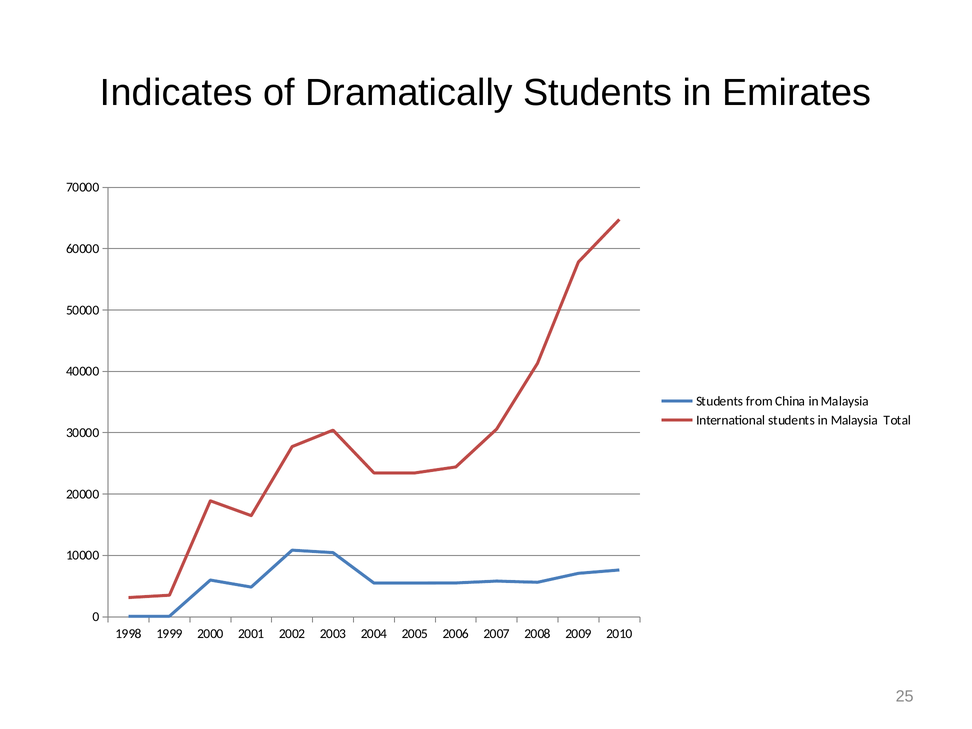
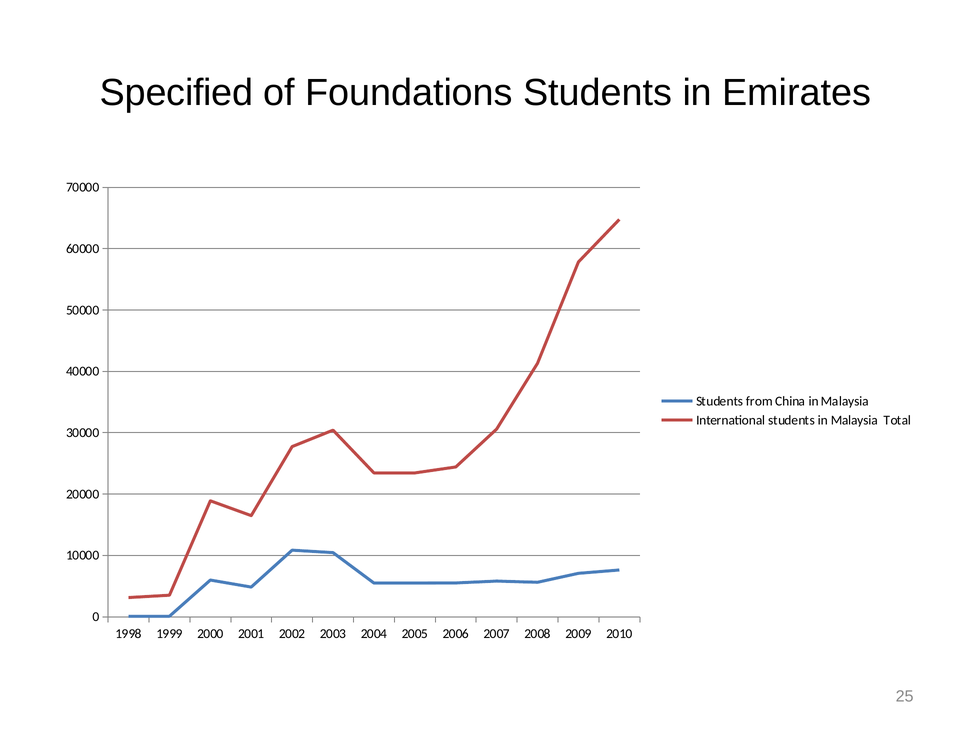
Indicates: Indicates -> Specified
Dramatically: Dramatically -> Foundations
